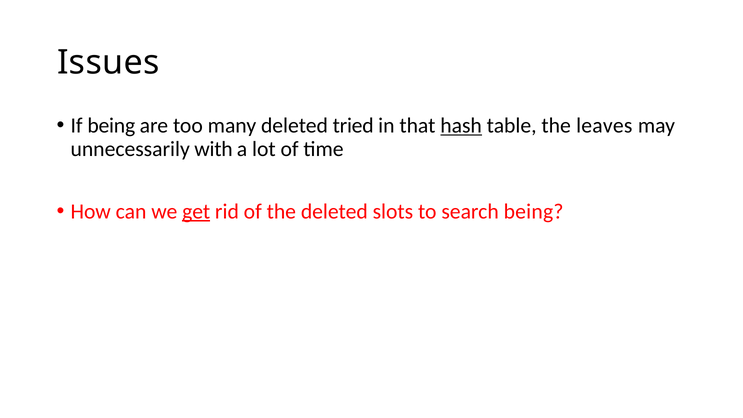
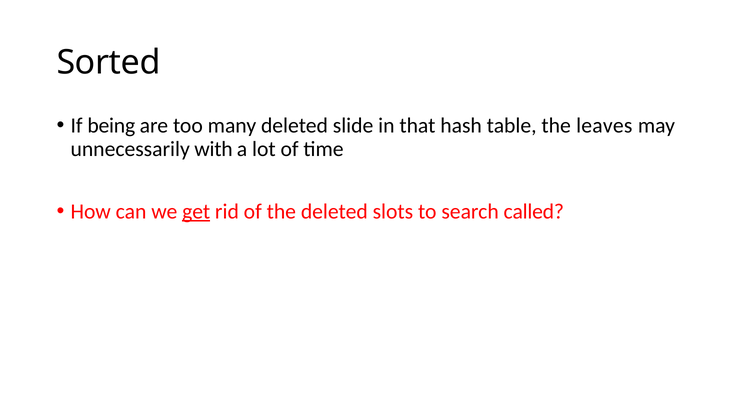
Issues: Issues -> Sorted
tried: tried -> slide
hash underline: present -> none
search being: being -> called
